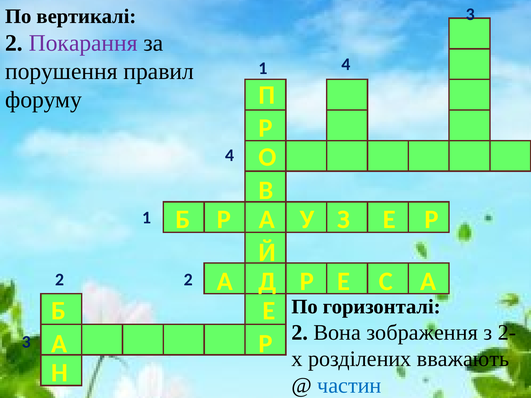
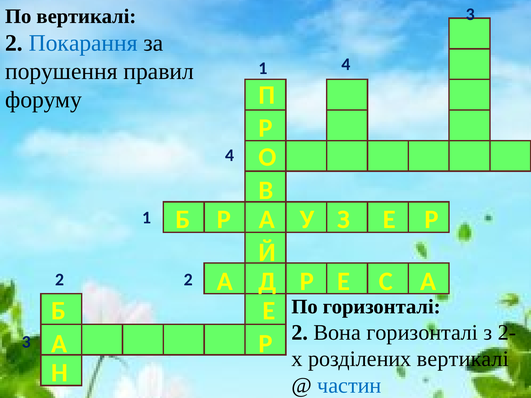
Покарання colour: purple -> blue
Вона зображення: зображення -> горизонталі
розділених вважають: вважають -> вертикалі
